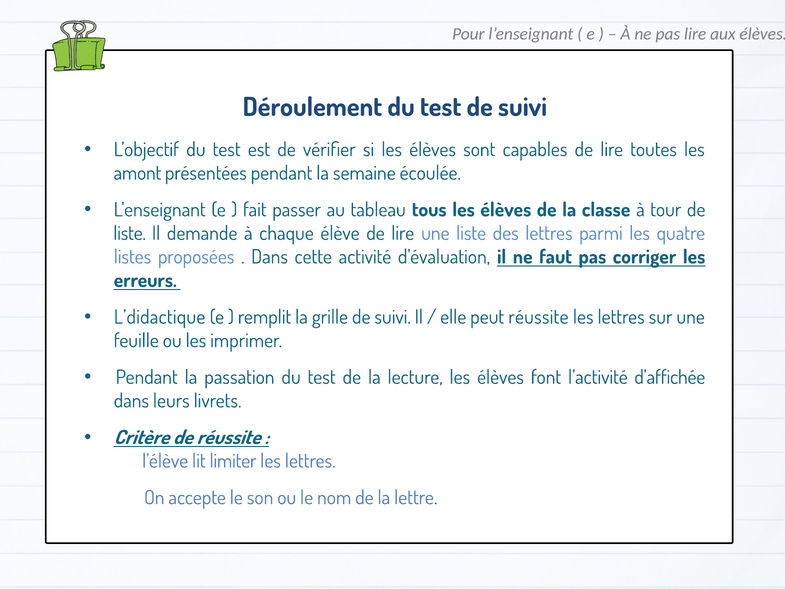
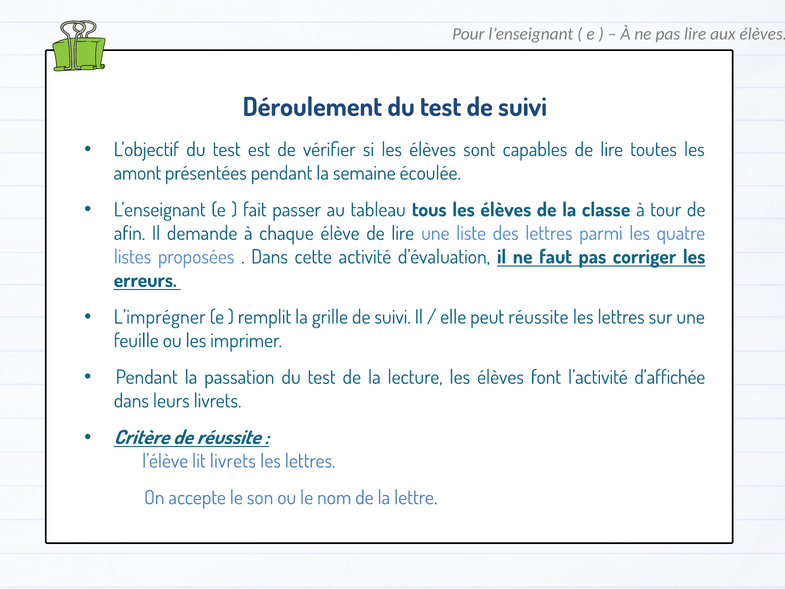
liste at (130, 233): liste -> afin
L’didactique: L’didactique -> L’imprégner
lit limiter: limiter -> livrets
